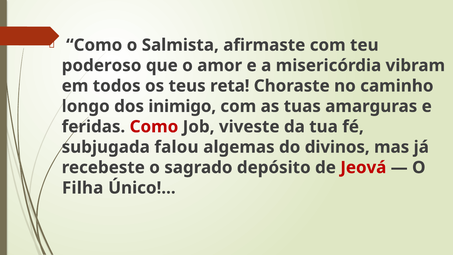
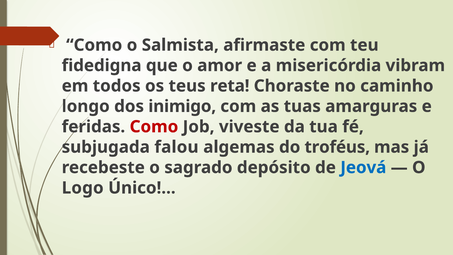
poderoso: poderoso -> fidedigna
divinos: divinos -> troféus
Jeová colour: red -> blue
Filha: Filha -> Logo
